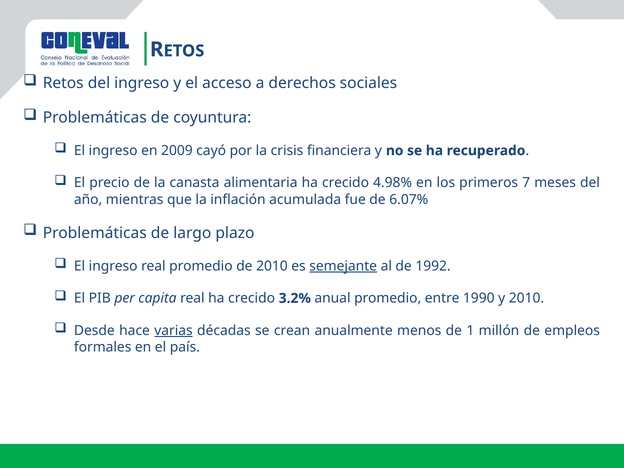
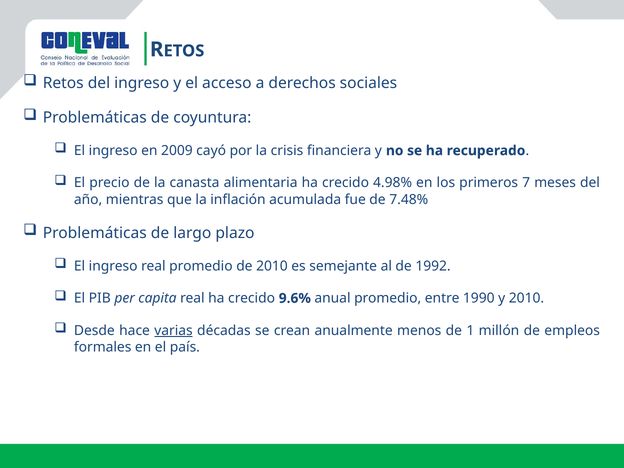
6.07%: 6.07% -> 7.48%
semejante underline: present -> none
3.2%: 3.2% -> 9.6%
